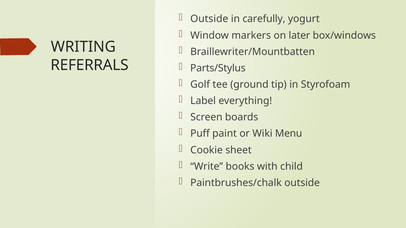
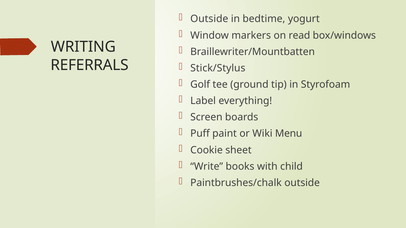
carefully: carefully -> bedtime
later: later -> read
Parts/Stylus: Parts/Stylus -> Stick/Stylus
